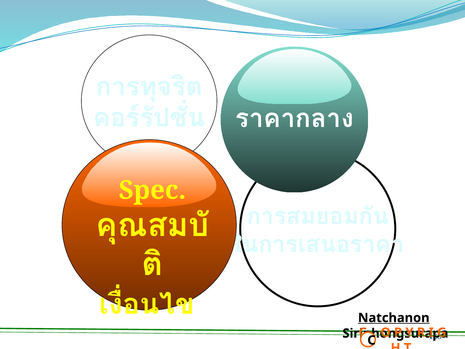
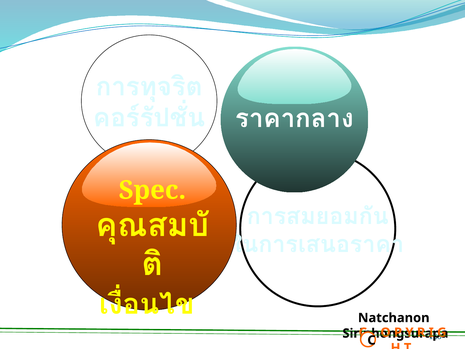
Natchanon underline: present -> none
